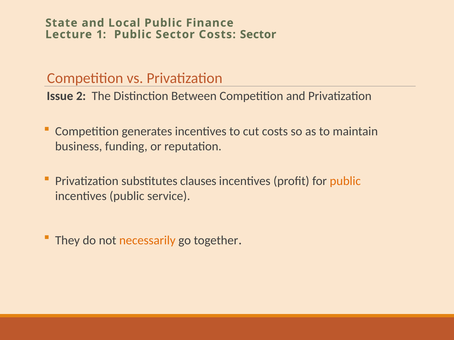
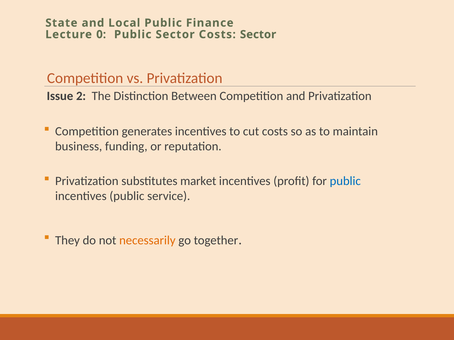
1: 1 -> 0
clauses: clauses -> market
public at (345, 181) colour: orange -> blue
